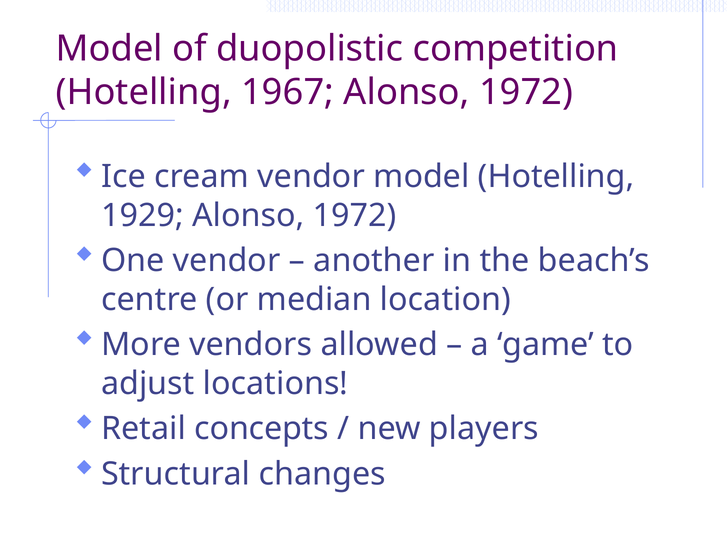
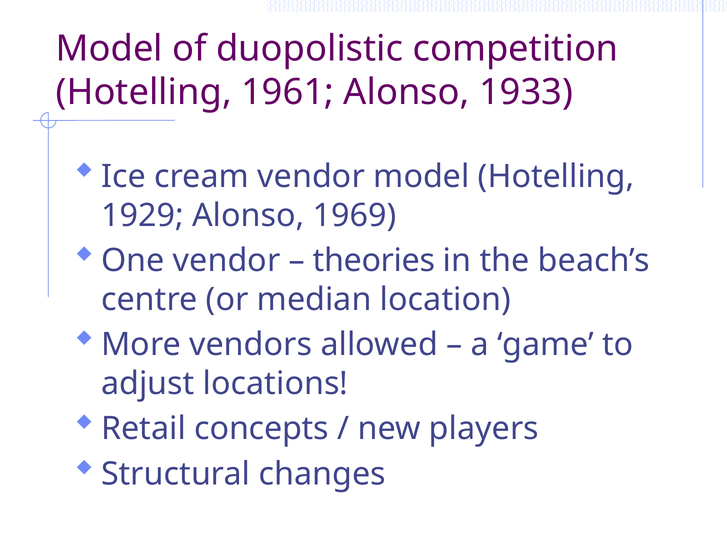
1967: 1967 -> 1961
1972 at (526, 92): 1972 -> 1933
1929 Alonso 1972: 1972 -> 1969
another: another -> theories
